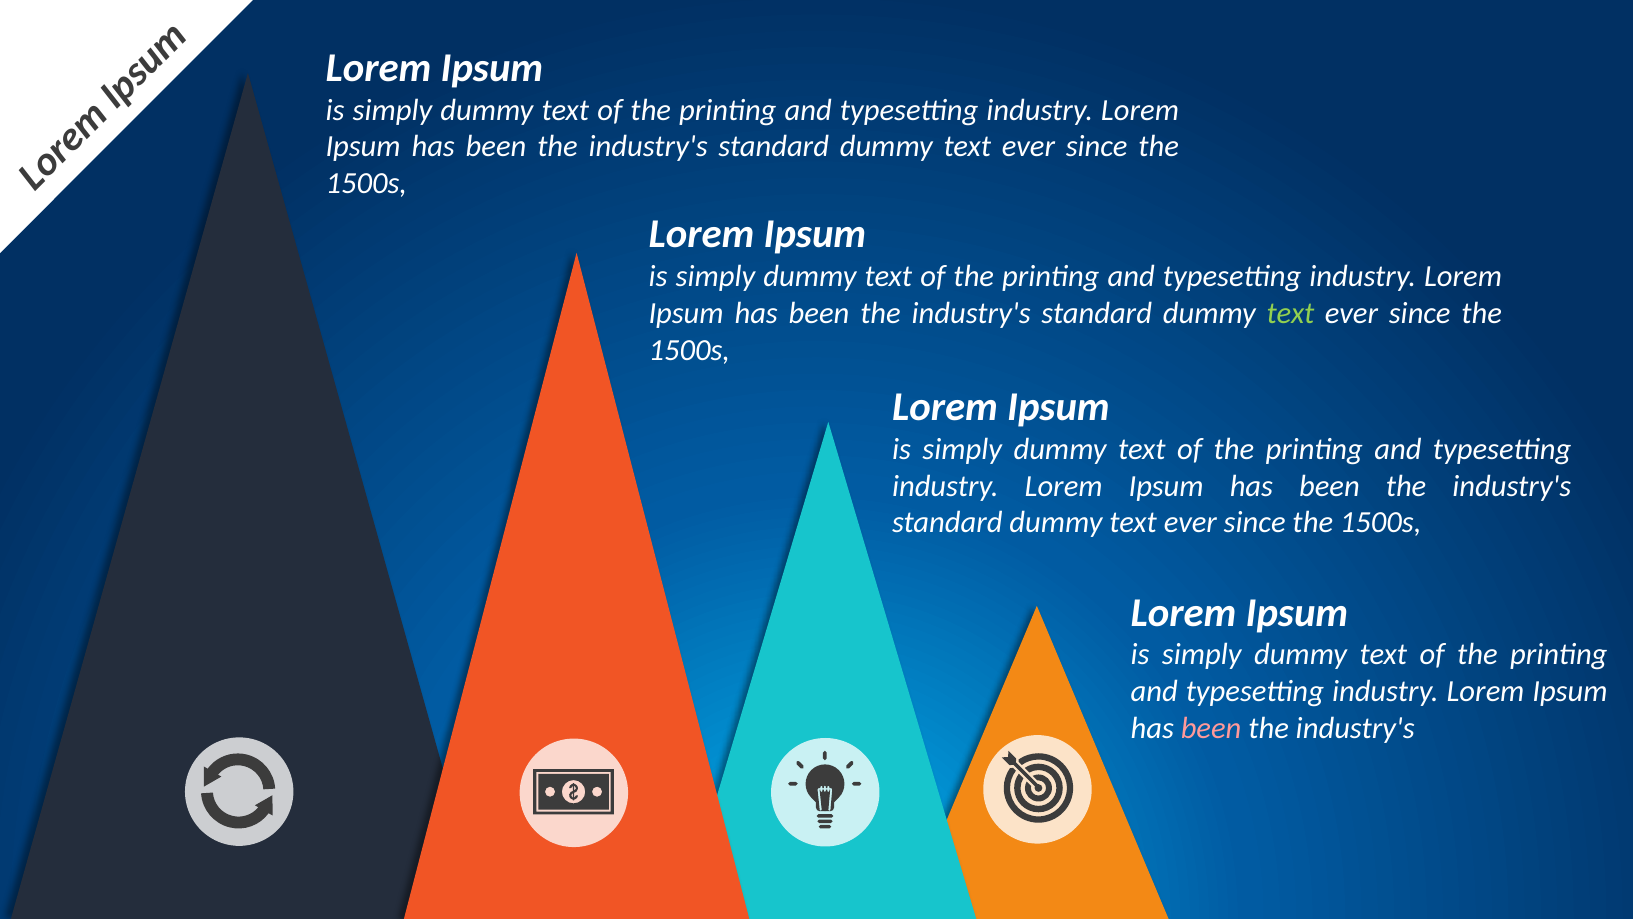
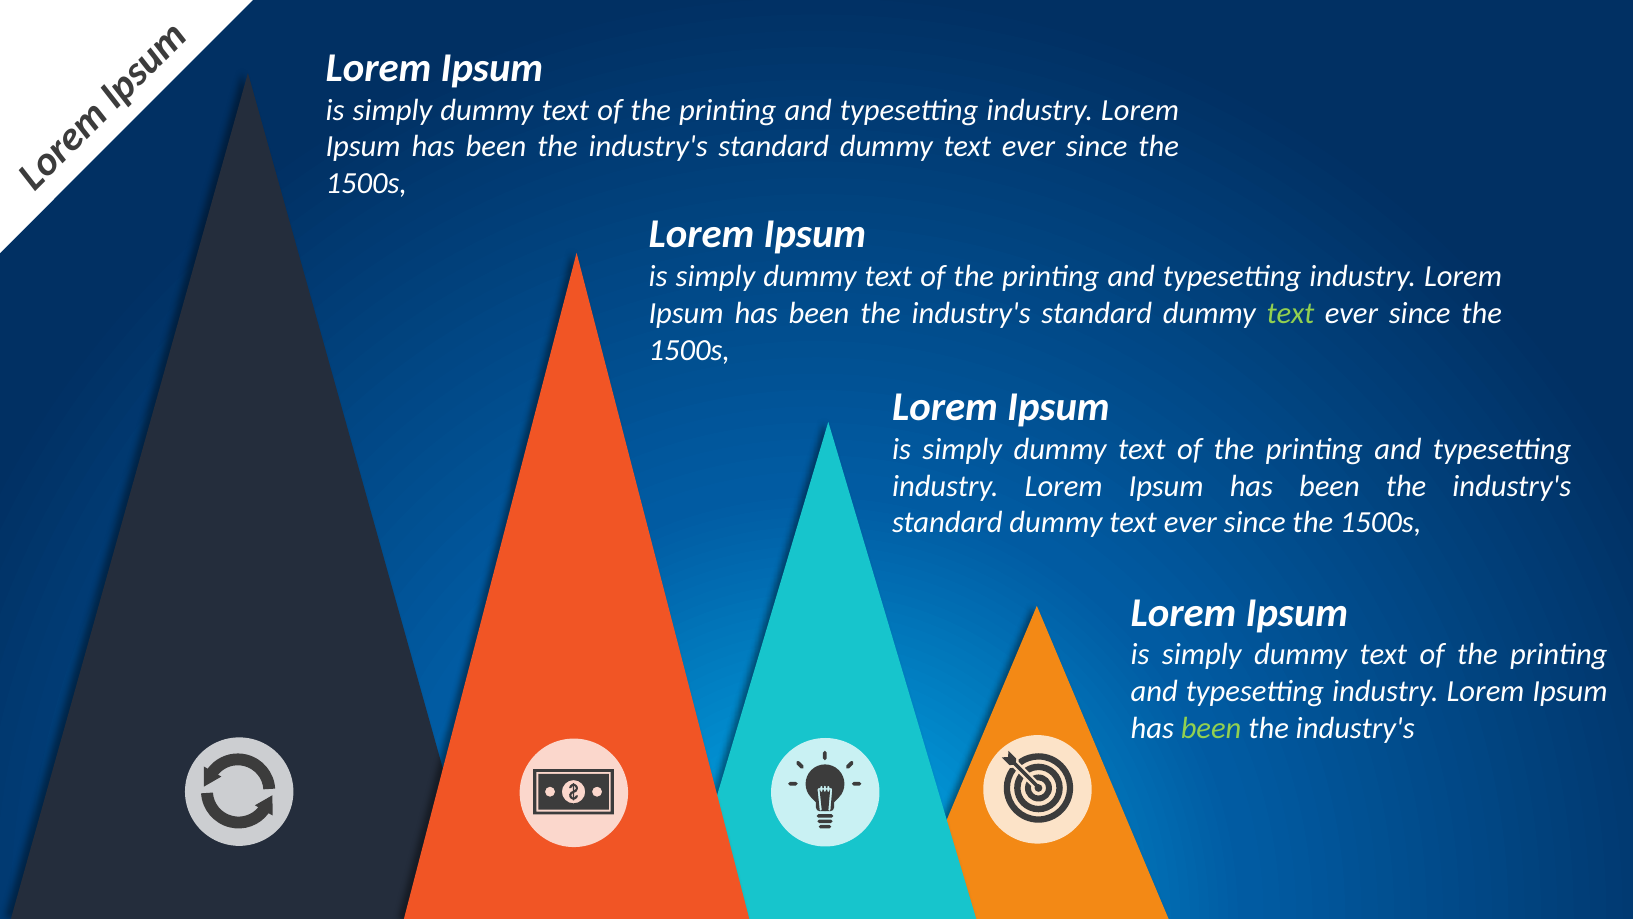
been at (1211, 728) colour: pink -> light green
